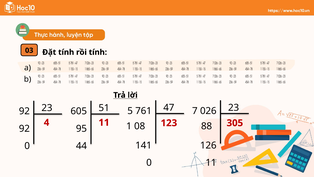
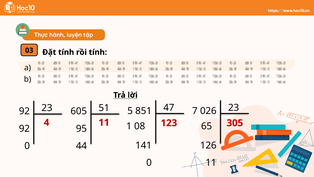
761: 761 -> 851
88: 88 -> 65
